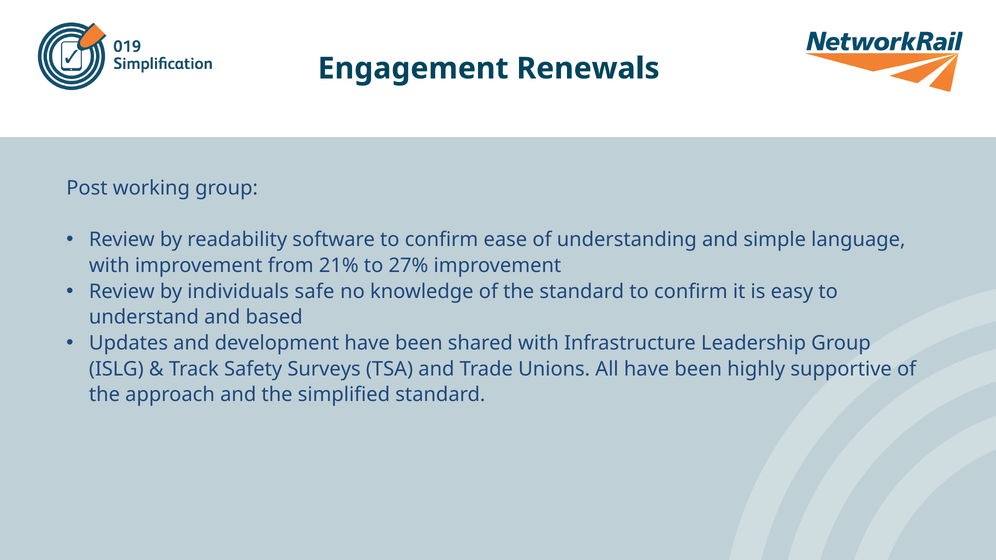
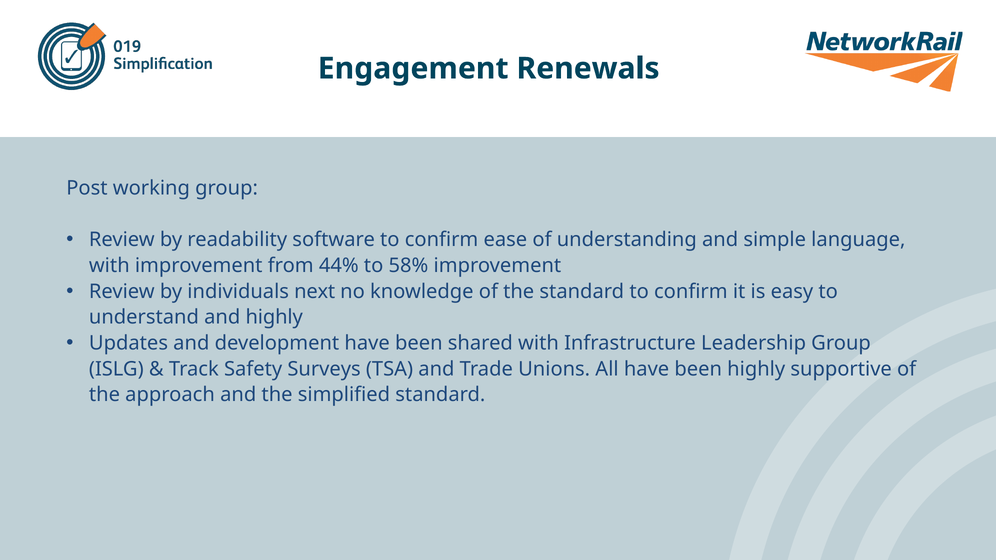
21%: 21% -> 44%
27%: 27% -> 58%
safe: safe -> next
and based: based -> highly
